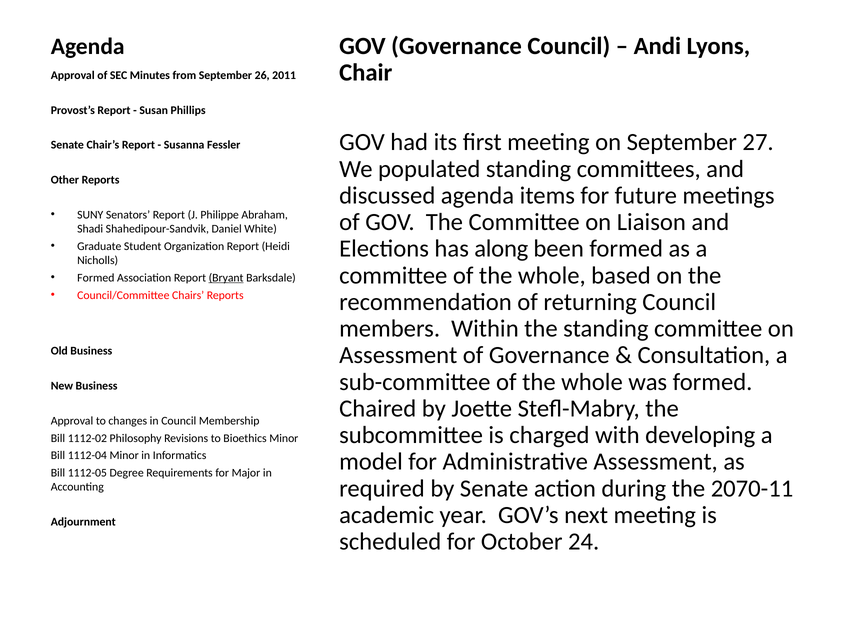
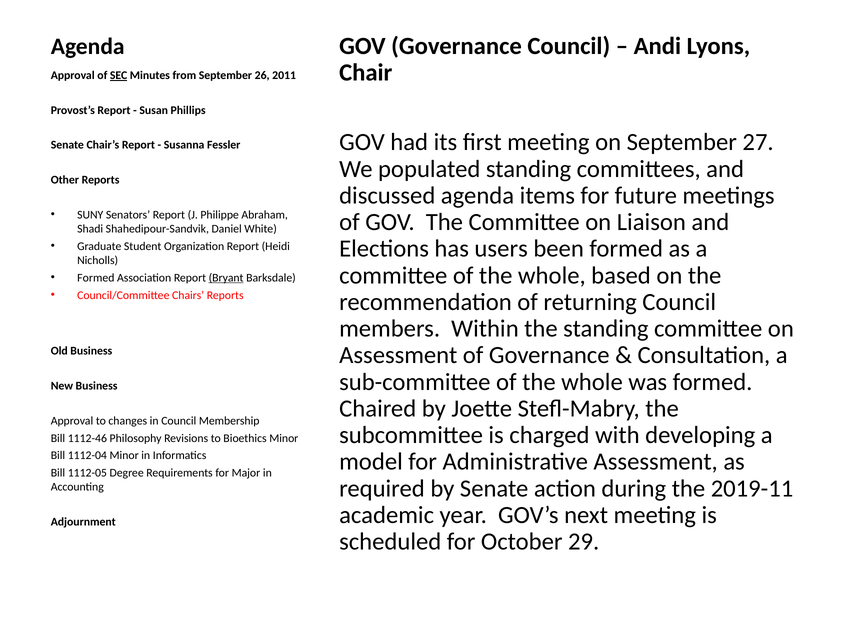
SEC underline: none -> present
along: along -> users
1112-02: 1112-02 -> 1112-46
2070-11: 2070-11 -> 2019-11
24: 24 -> 29
